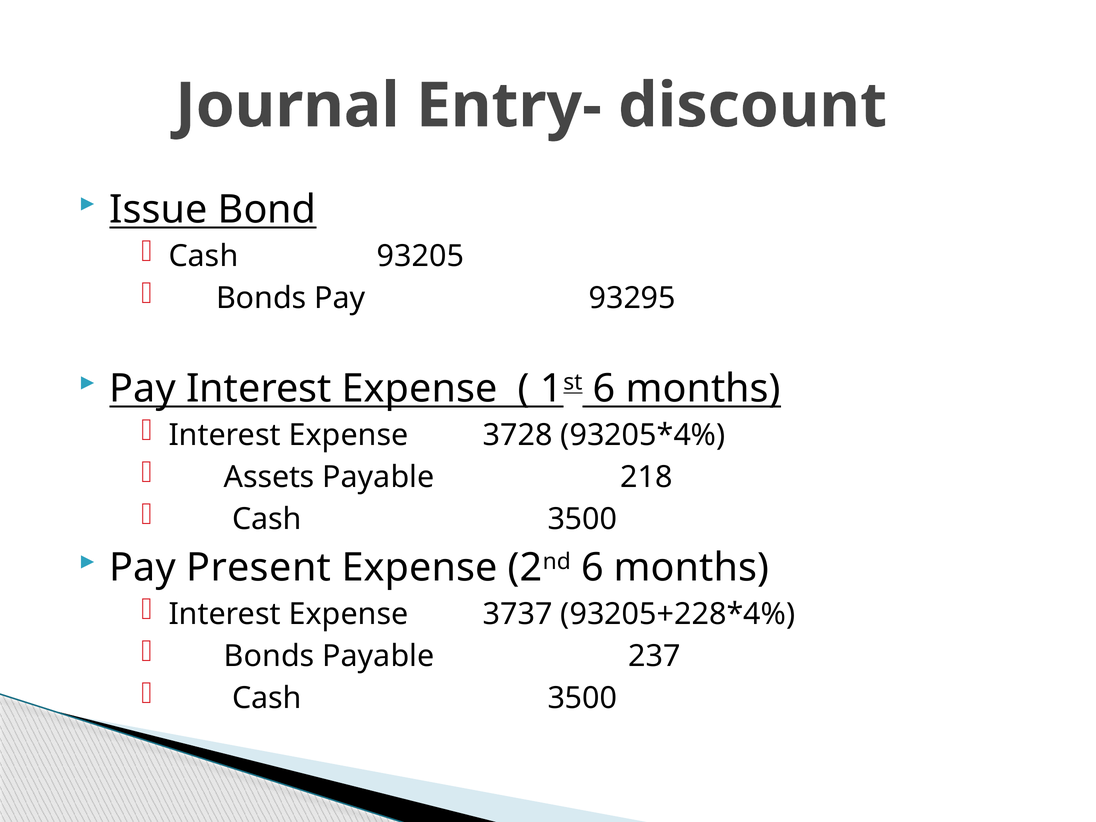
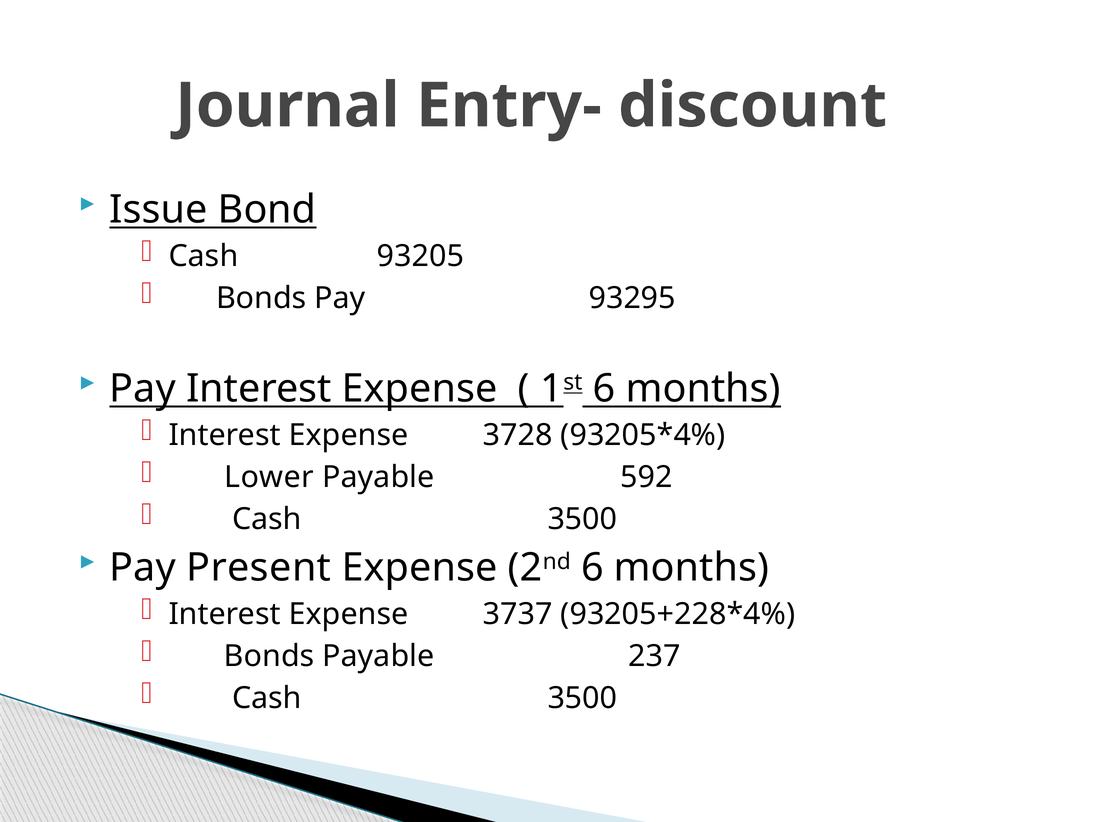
Assets: Assets -> Lower
218: 218 -> 592
